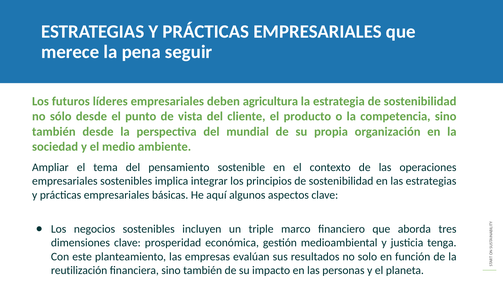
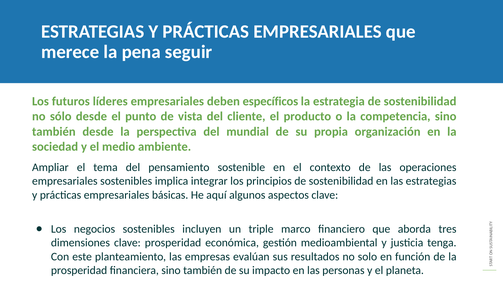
agricultura: agricultura -> específicos
reutilización at (79, 270): reutilización -> prosperidad
